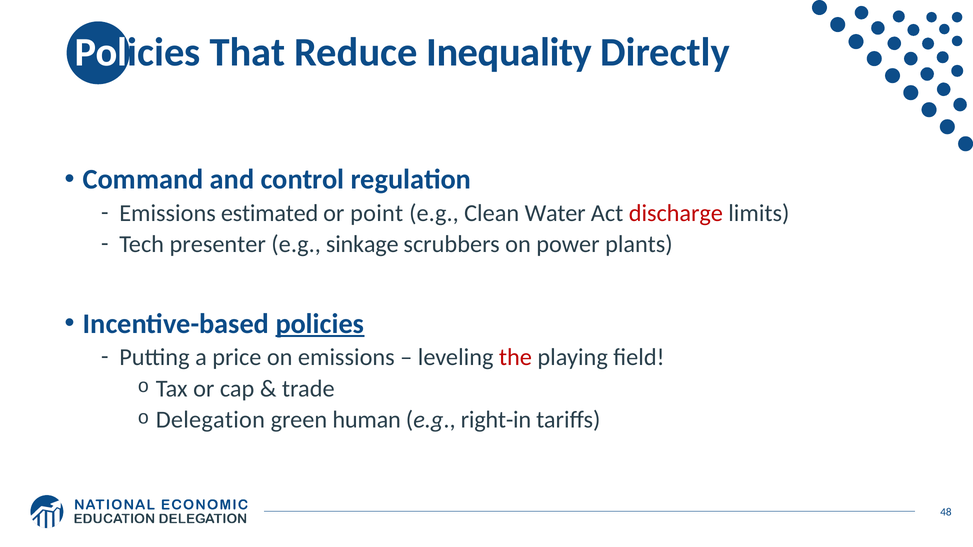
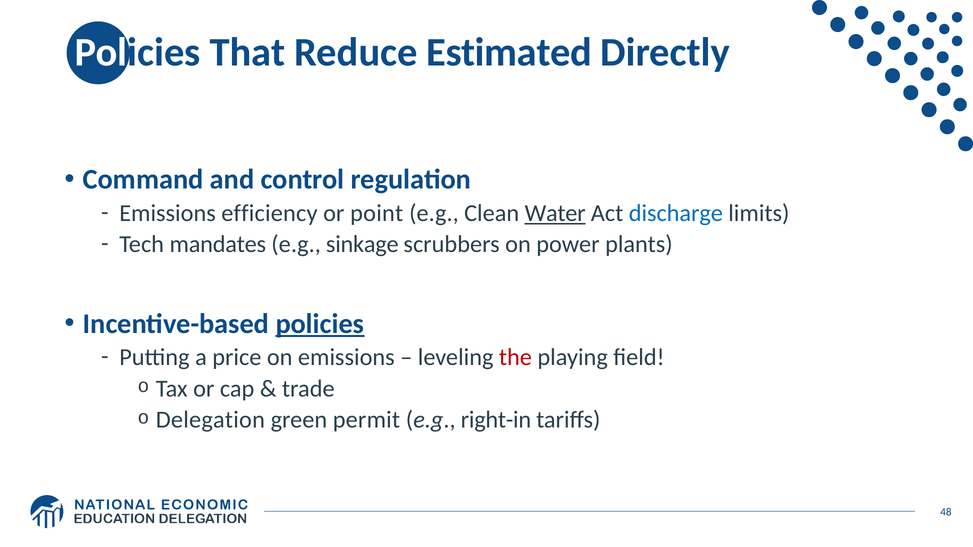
Inequality: Inequality -> Estimated
estimated: estimated -> efficiency
Water underline: none -> present
discharge colour: red -> blue
presenter: presenter -> mandates
human: human -> permit
